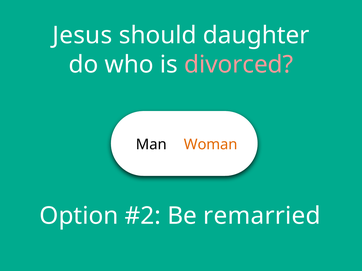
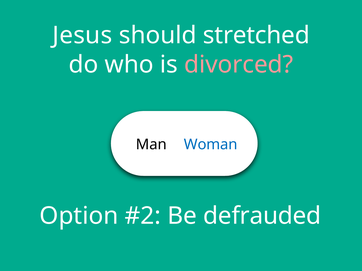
daughter: daughter -> stretched
Woman colour: orange -> blue
remarried: remarried -> defrauded
